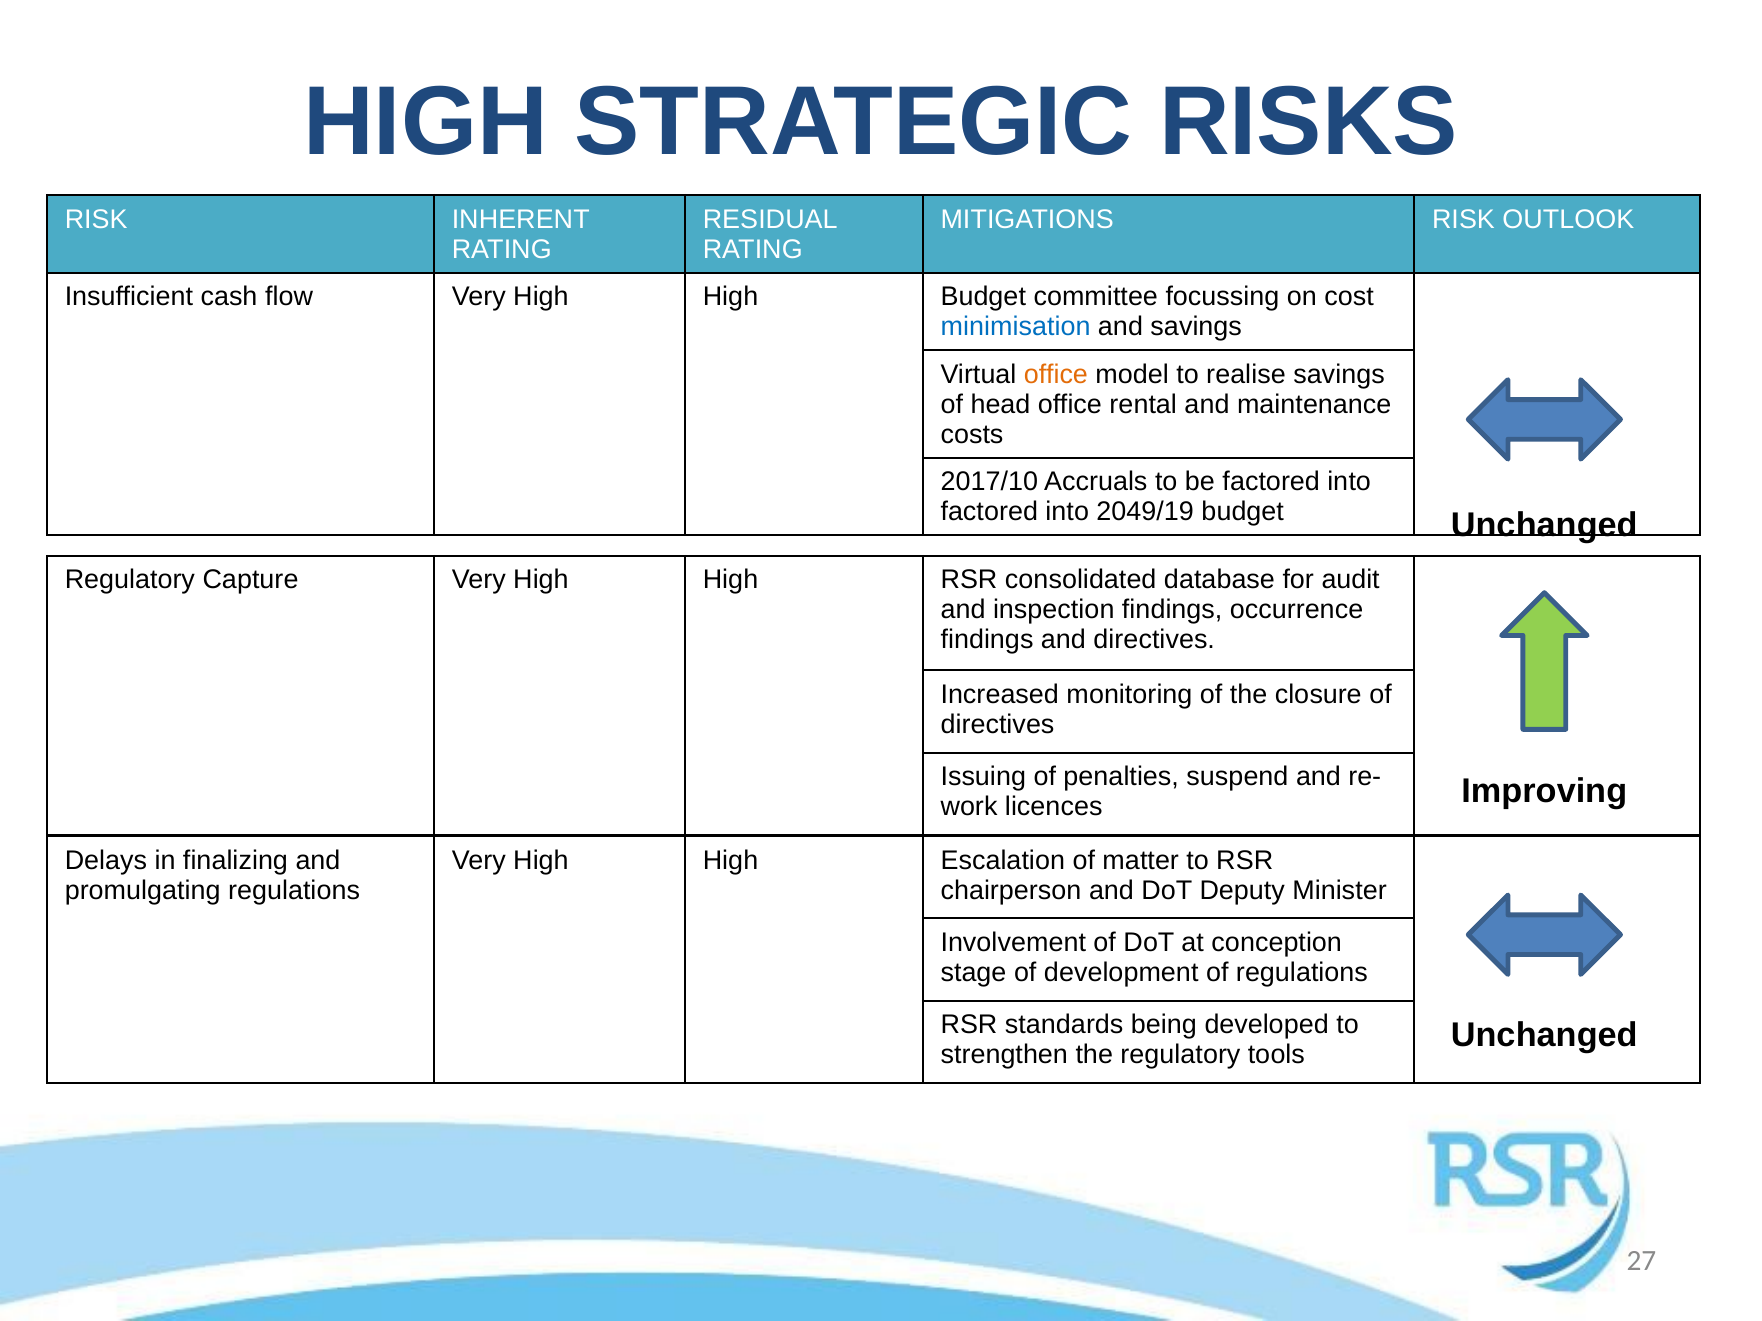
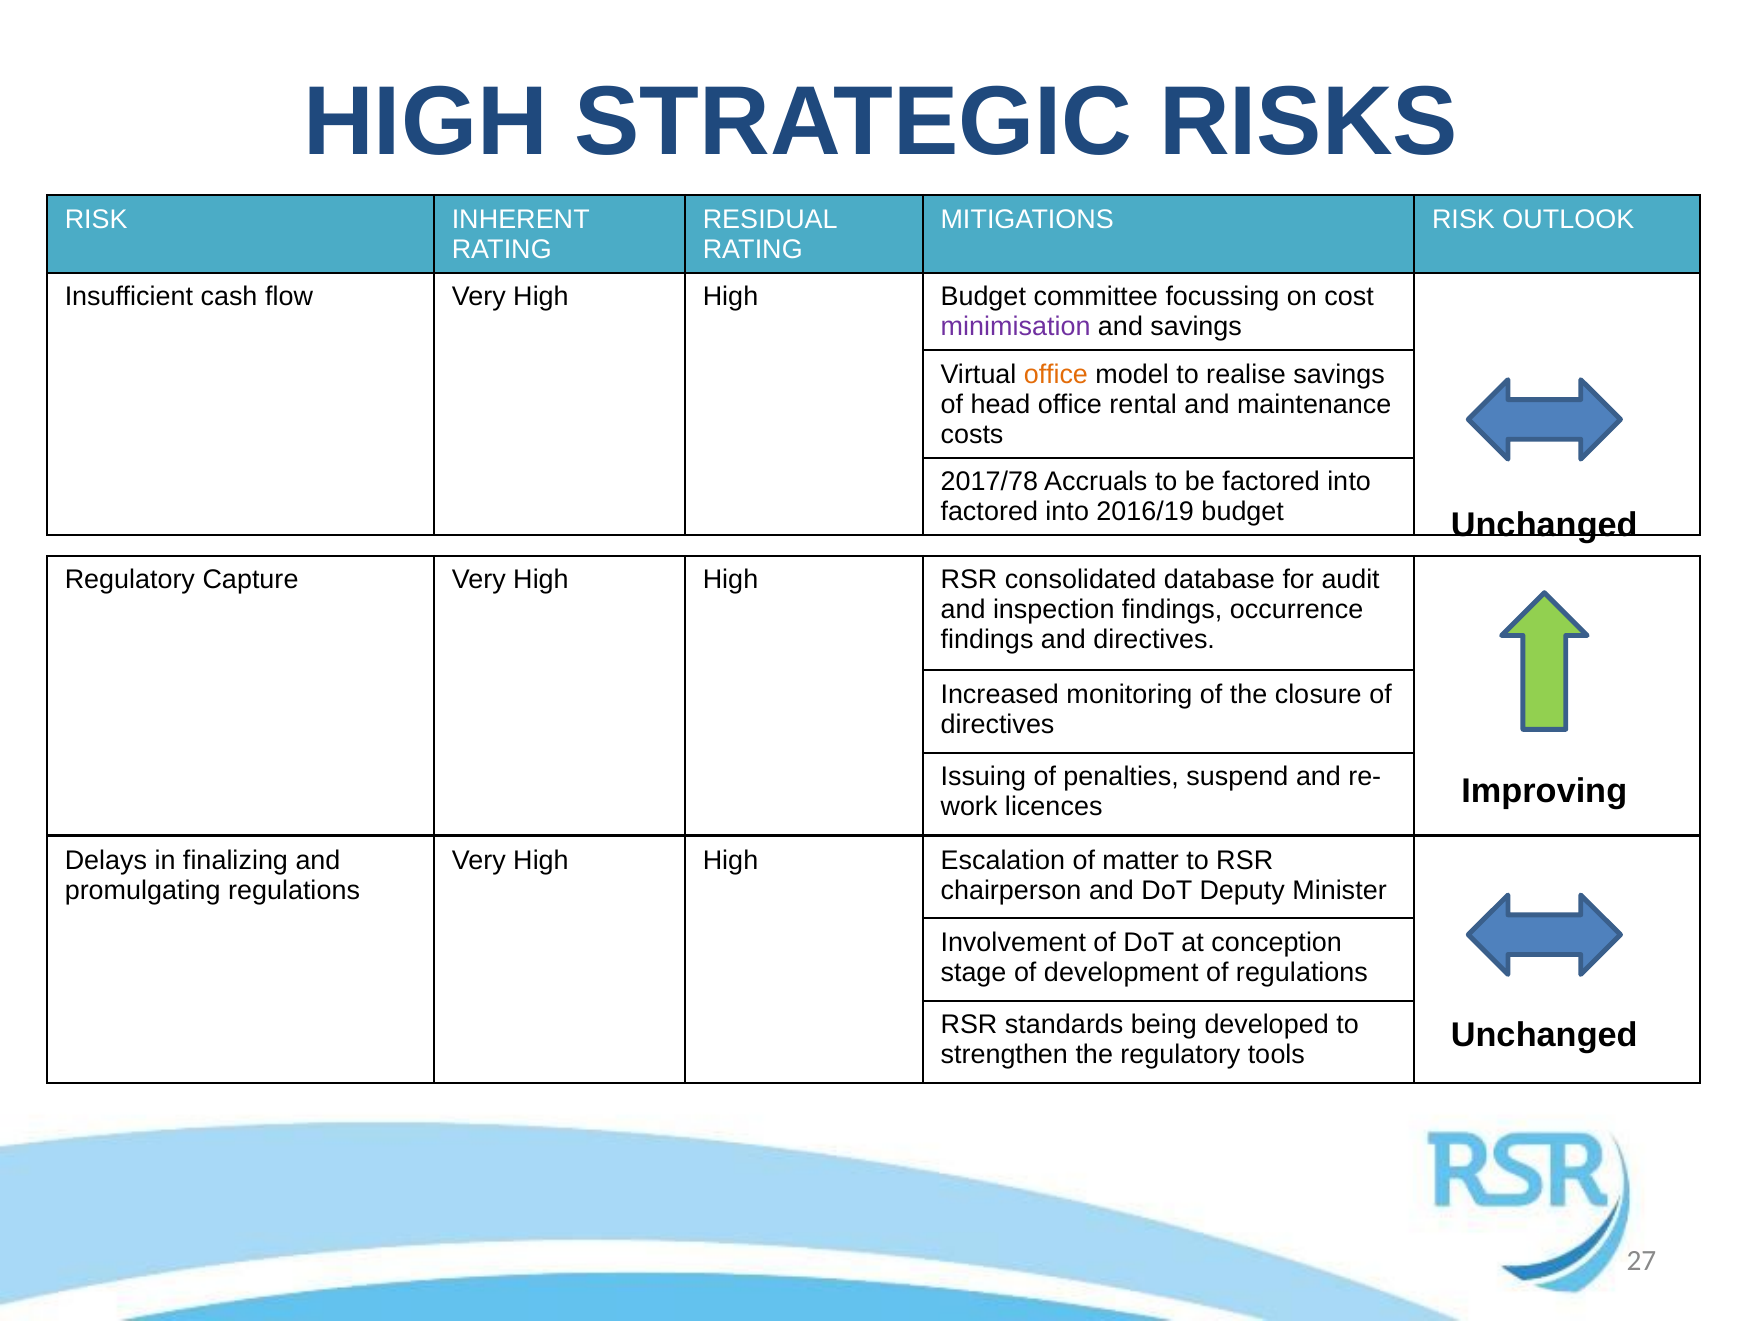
minimisation colour: blue -> purple
2017/10: 2017/10 -> 2017/78
2049/19: 2049/19 -> 2016/19
